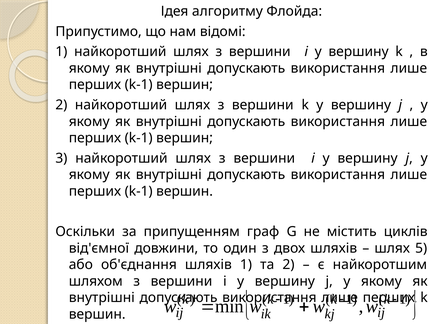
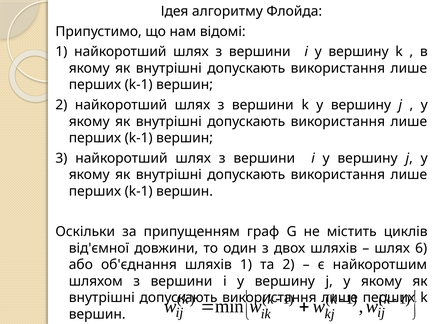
5: 5 -> 6
